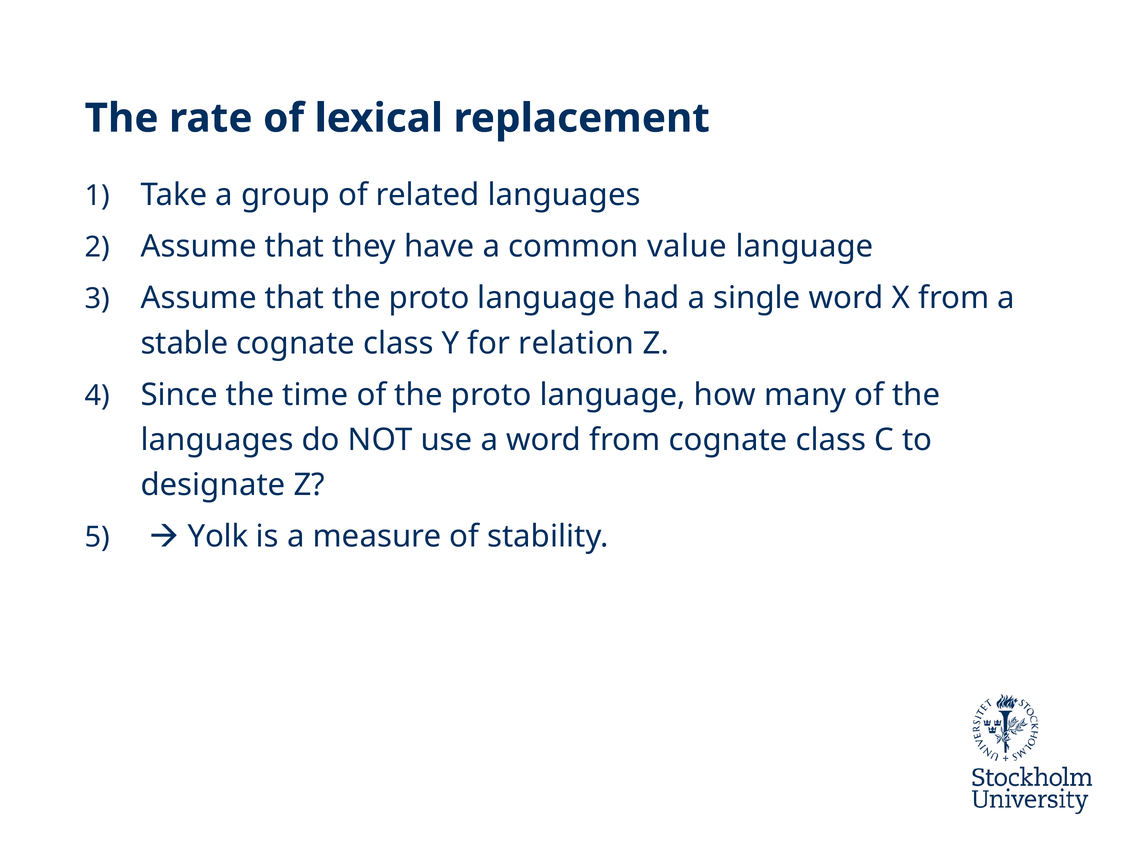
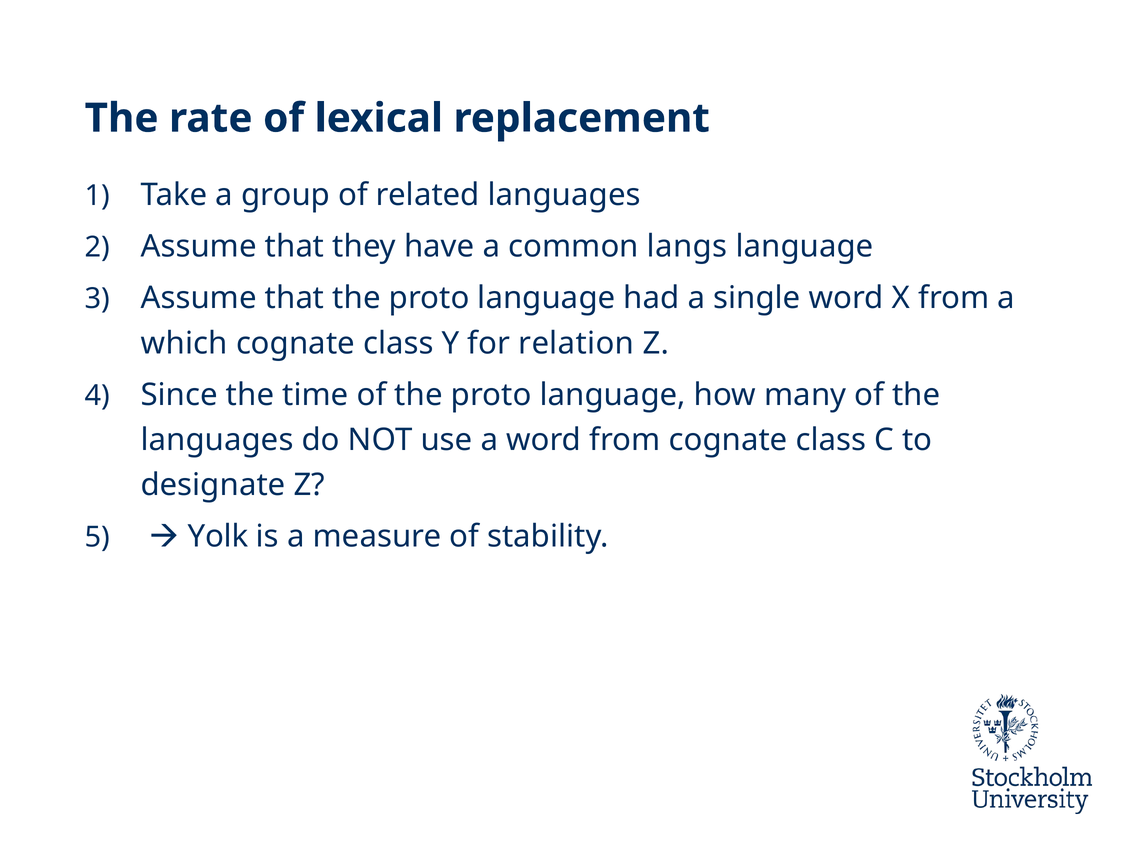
value: value -> langs
stable: stable -> which
